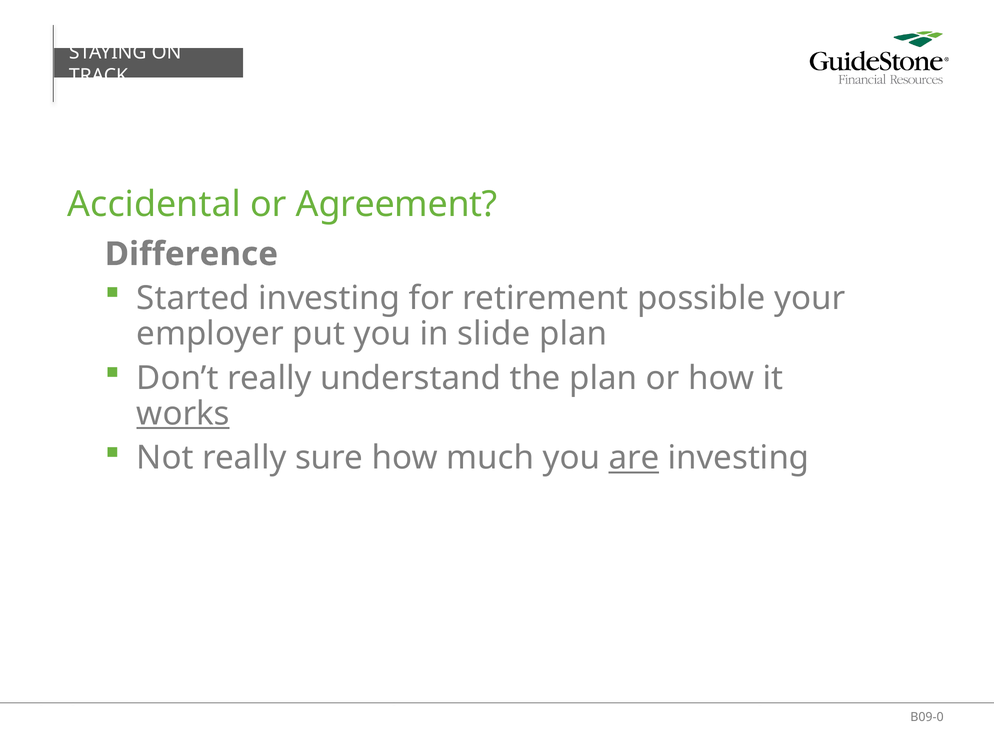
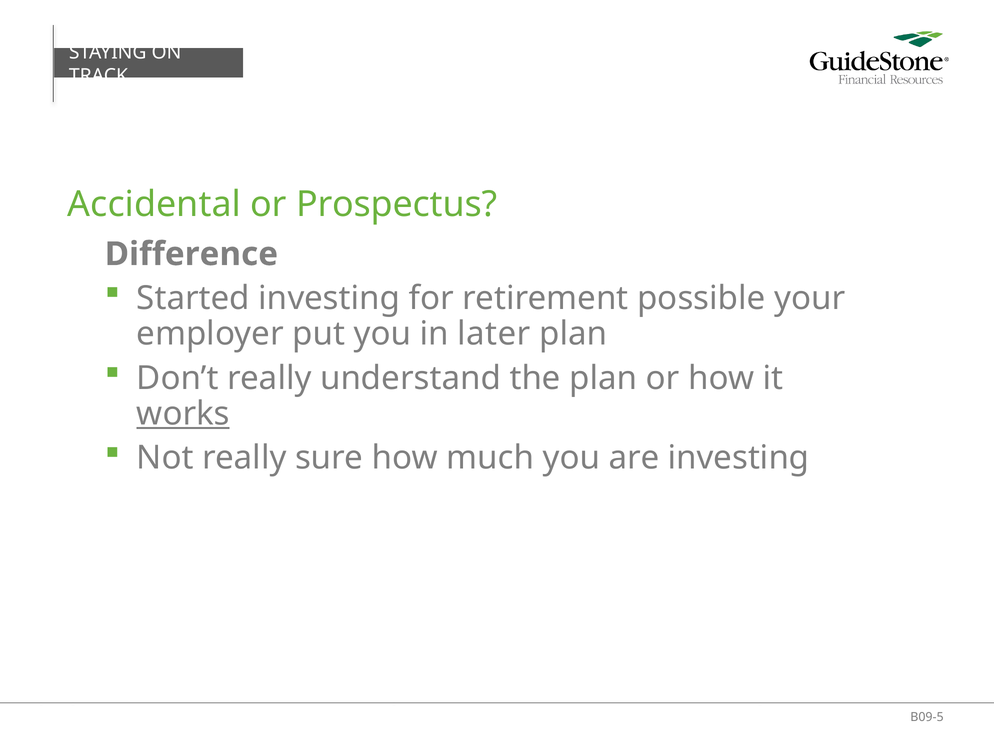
Agreement: Agreement -> Prospectus
slide: slide -> later
are underline: present -> none
B09-0: B09-0 -> B09-5
